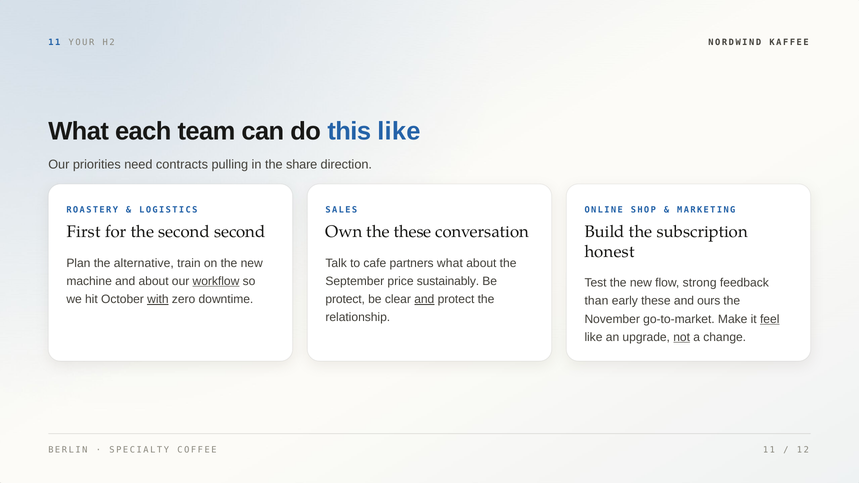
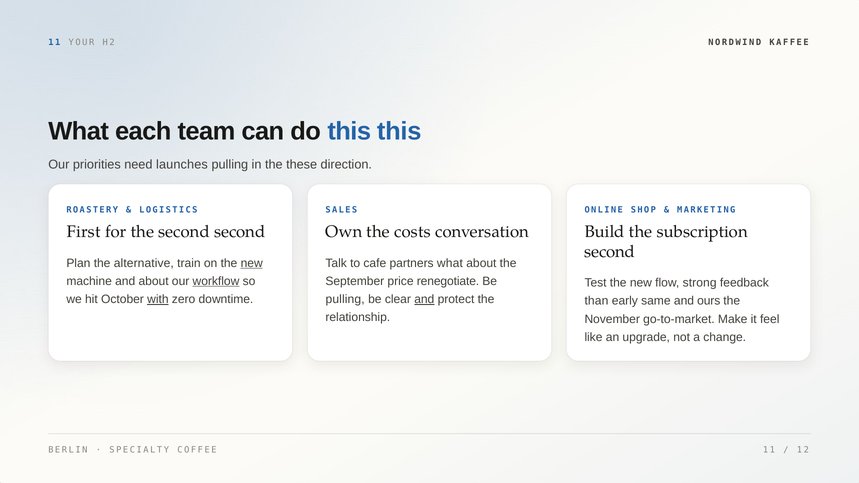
this like: like -> this
contracts: contracts -> launches
share: share -> these
the these: these -> costs
honest at (610, 252): honest -> second
new at (252, 263) underline: none -> present
sustainably: sustainably -> renegotiate
protect at (345, 299): protect -> pulling
early these: these -> same
feel underline: present -> none
not underline: present -> none
